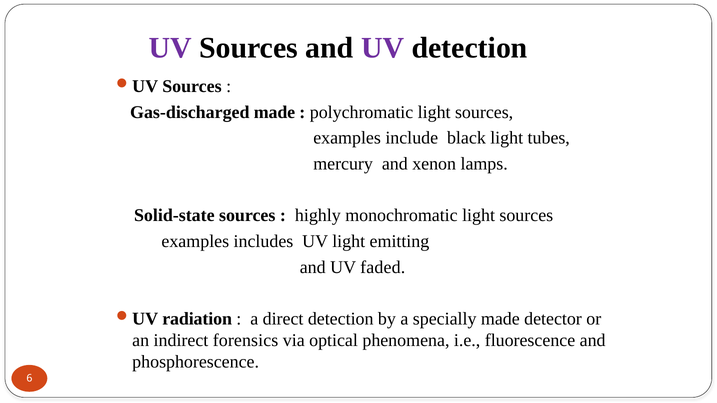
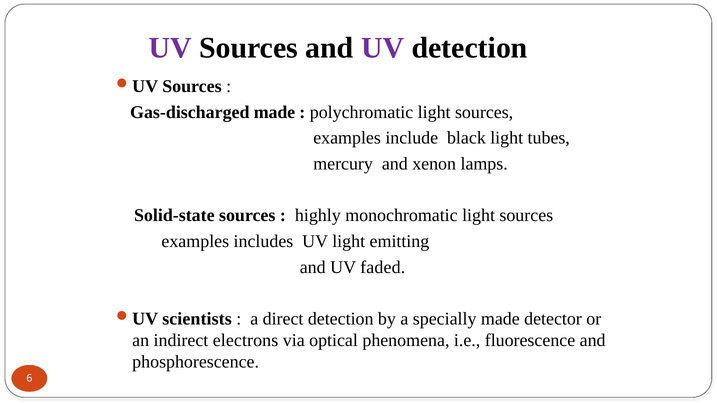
radiation: radiation -> scientists
forensics: forensics -> electrons
